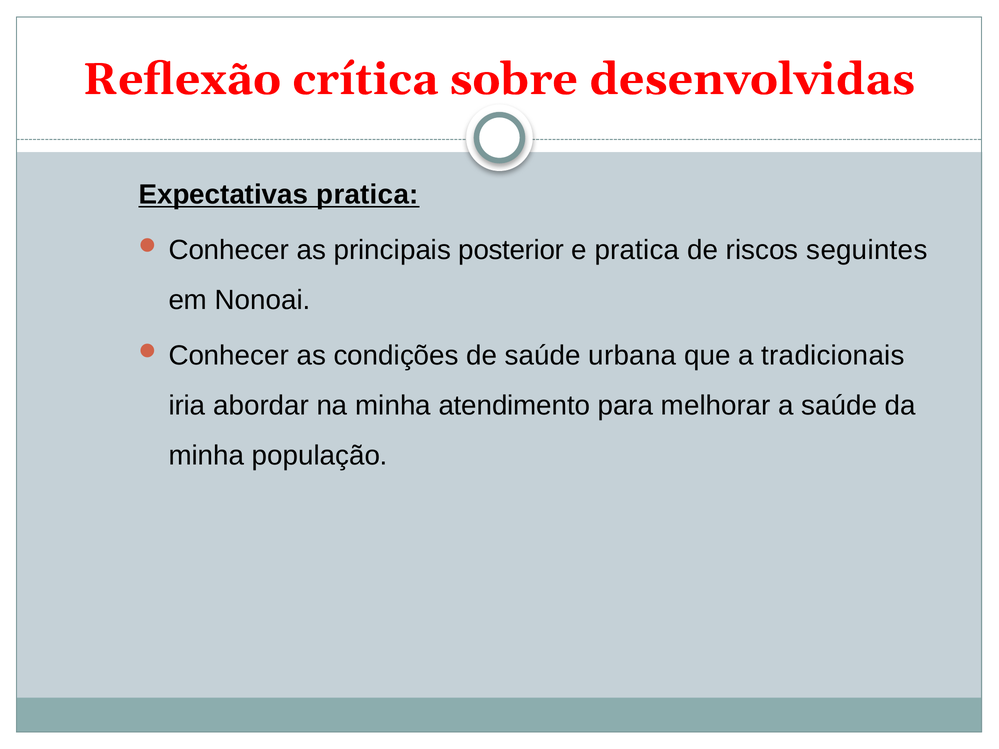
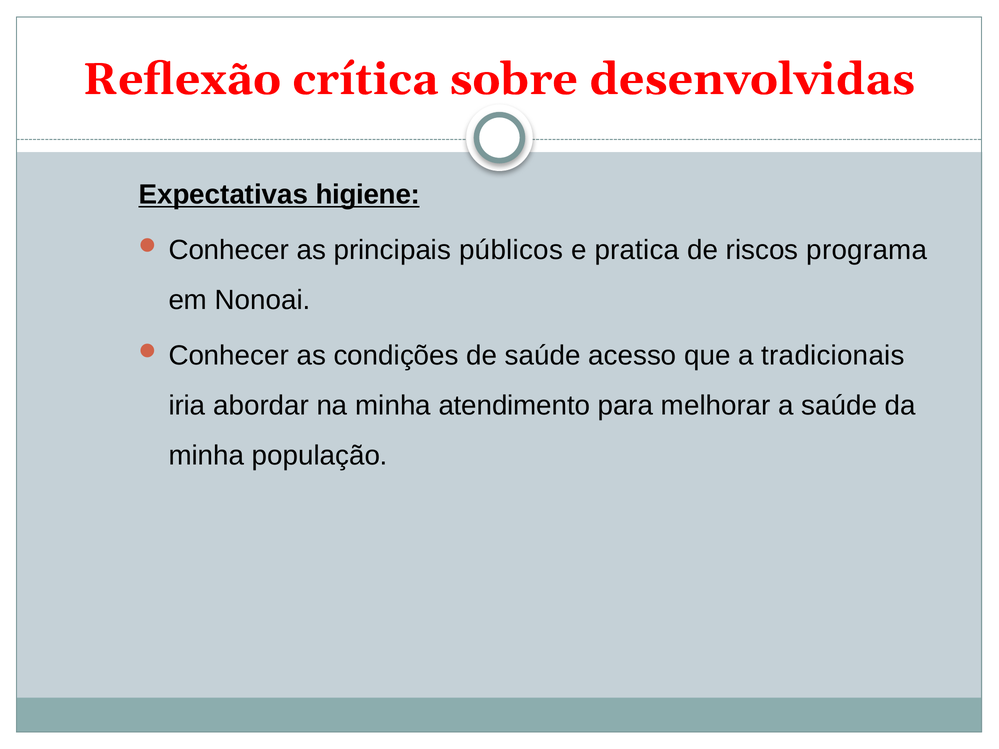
Expectativas pratica: pratica -> higiene
posterior: posterior -> públicos
seguintes: seguintes -> programa
urbana: urbana -> acesso
